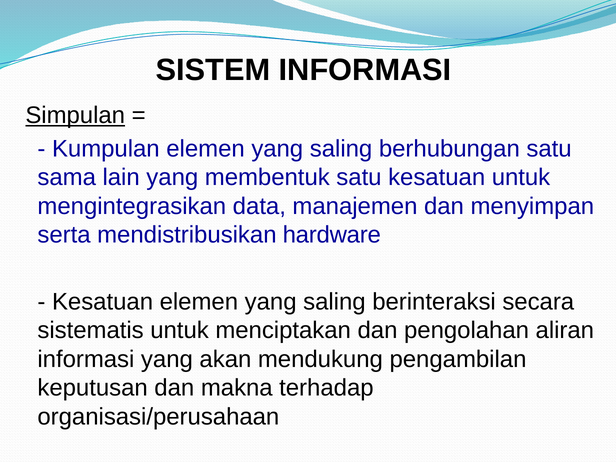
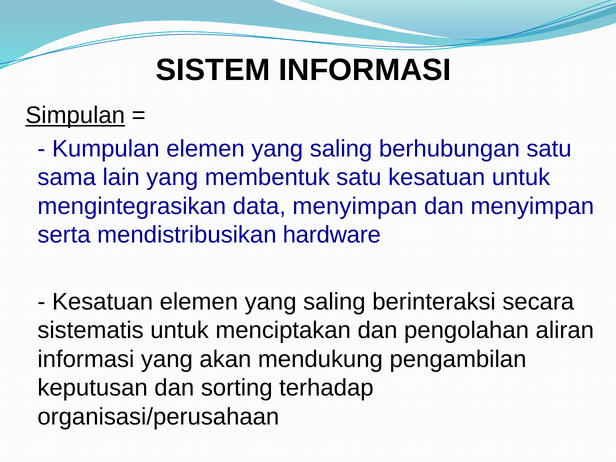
data manajemen: manajemen -> menyimpan
makna: makna -> sorting
